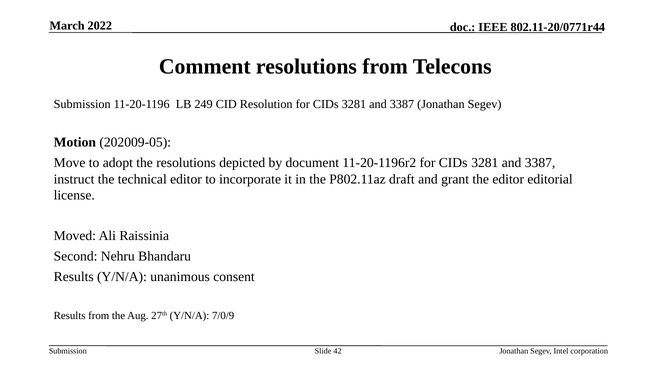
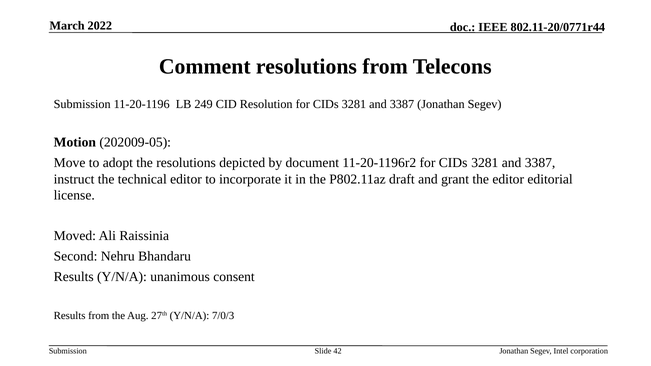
7/0/9: 7/0/9 -> 7/0/3
